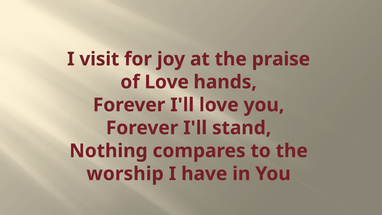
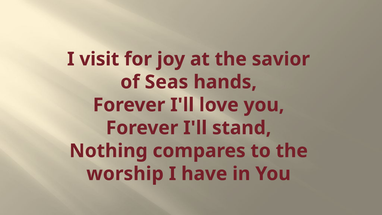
praise: praise -> savior
of Love: Love -> Seas
